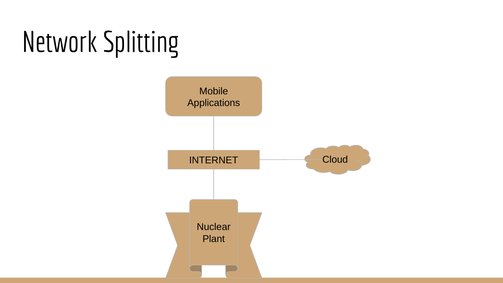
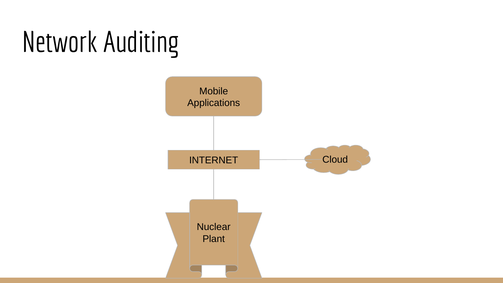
Splitting: Splitting -> Auditing
